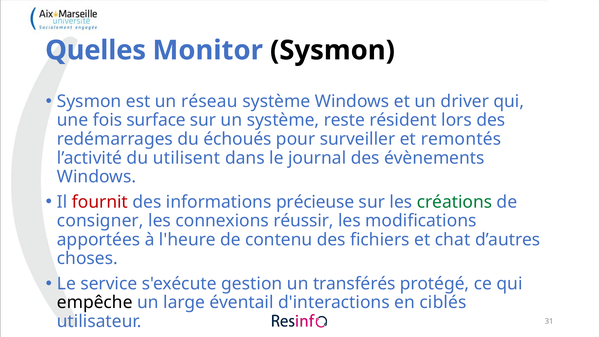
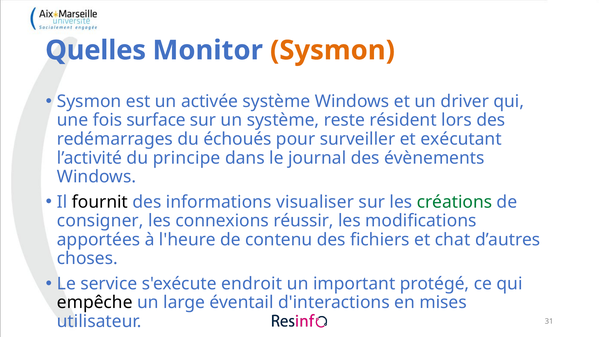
Sysmon at (332, 50) colour: black -> orange
réseau: réseau -> activée
remontés: remontés -> exécutant
utilisent: utilisent -> principe
fournit colour: red -> black
précieuse: précieuse -> visualiser
gestion: gestion -> endroit
transférés: transférés -> important
ciblés: ciblés -> mises
